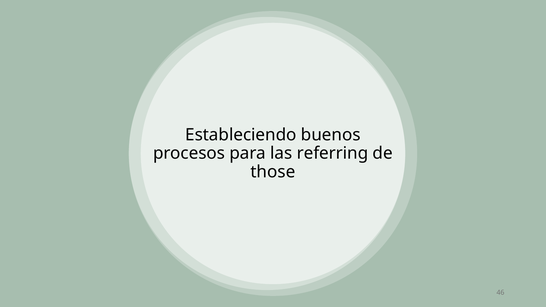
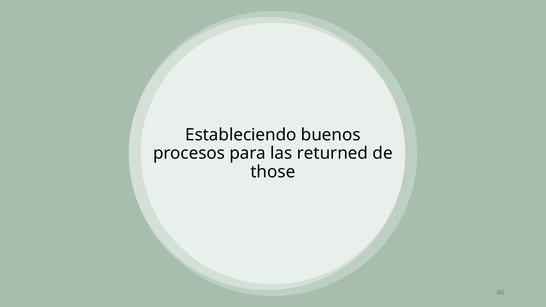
referring: referring -> returned
